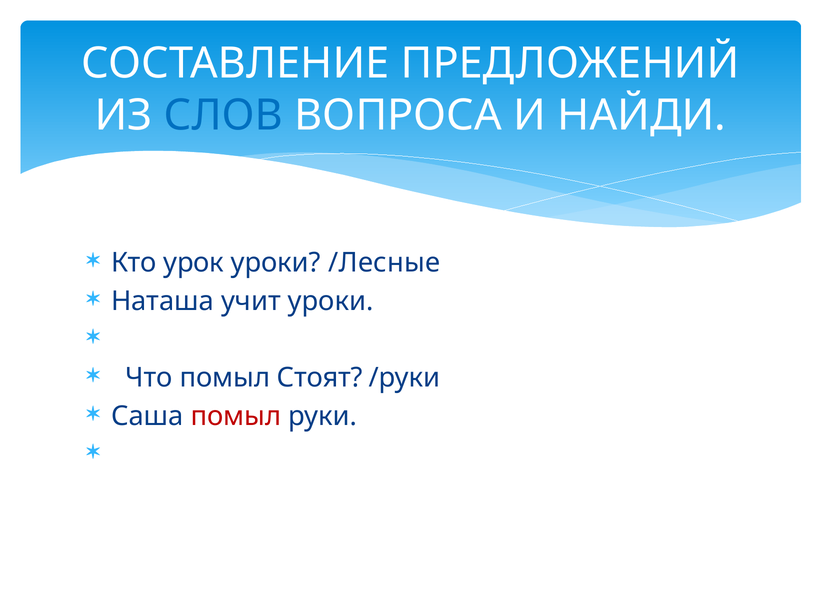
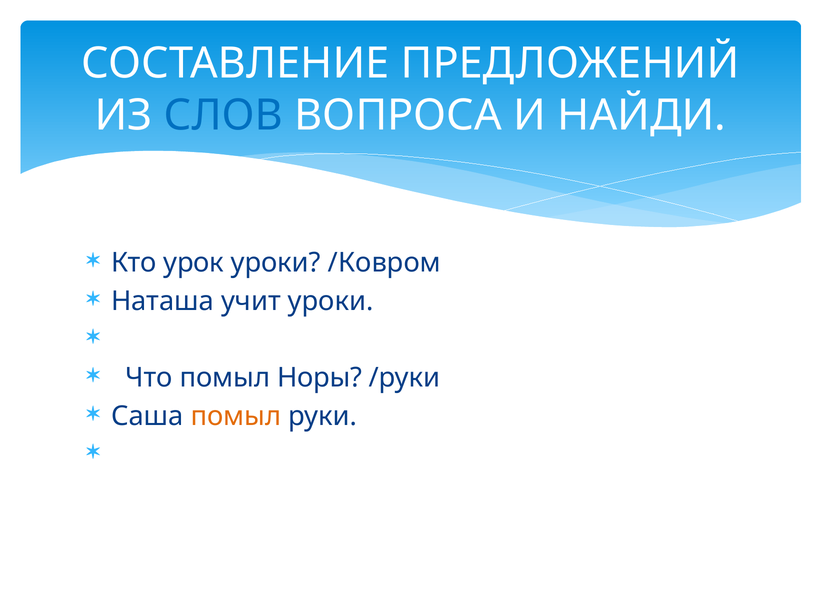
/Лесные: /Лесные -> /Ковром
Стоят: Стоят -> Норы
помыл at (236, 416) colour: red -> orange
